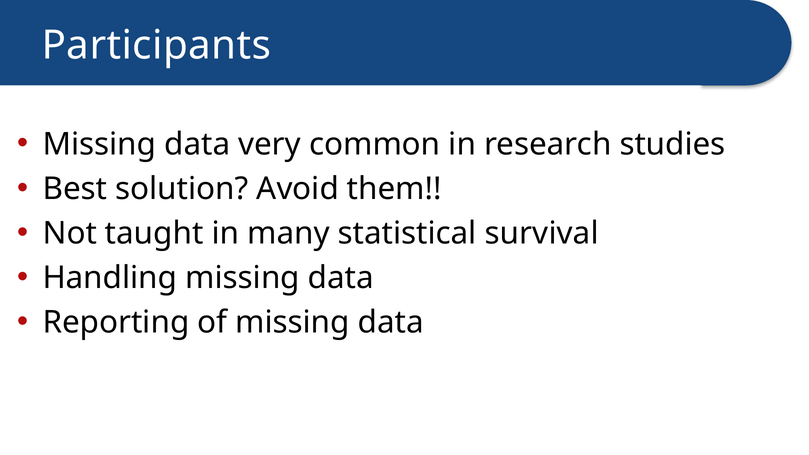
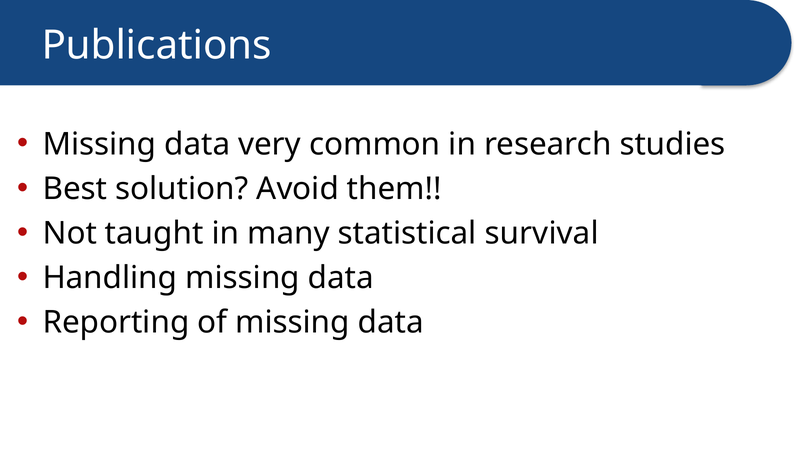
Participants: Participants -> Publications
